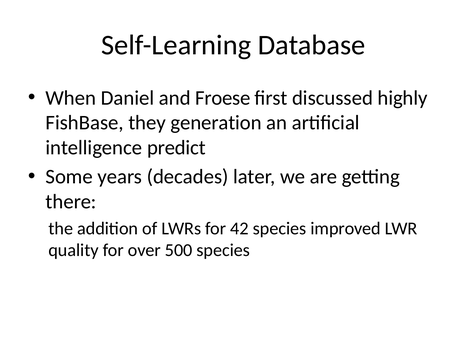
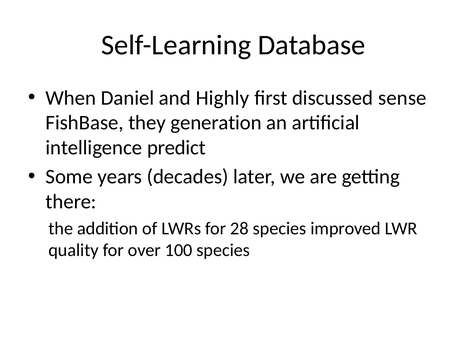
Froese: Froese -> Highly
highly: highly -> sense
42: 42 -> 28
500: 500 -> 100
